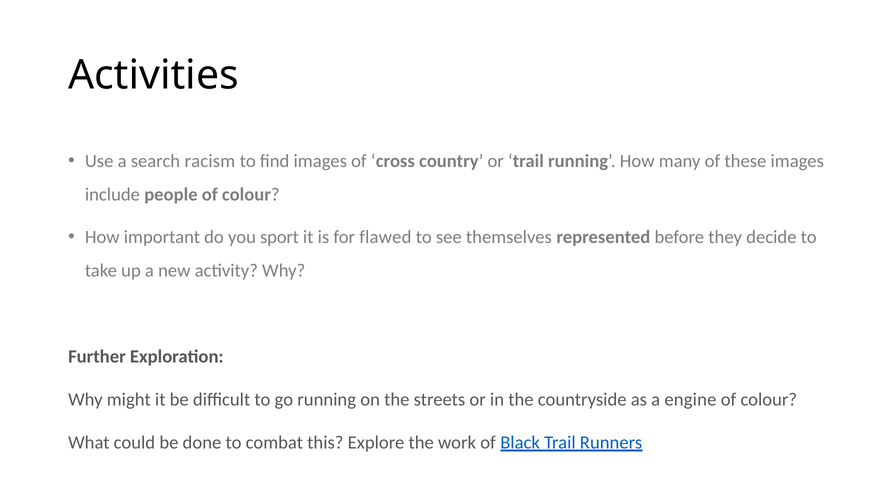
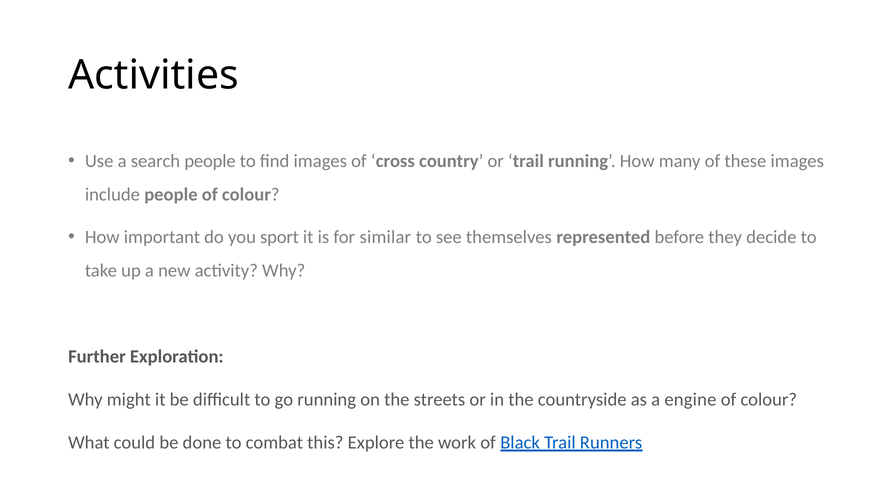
search racism: racism -> people
flawed: flawed -> similar
